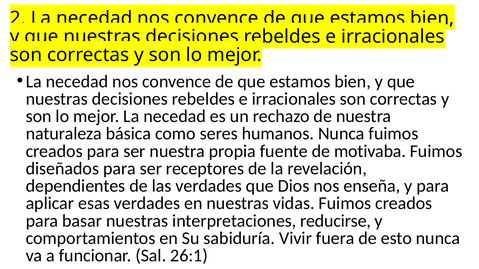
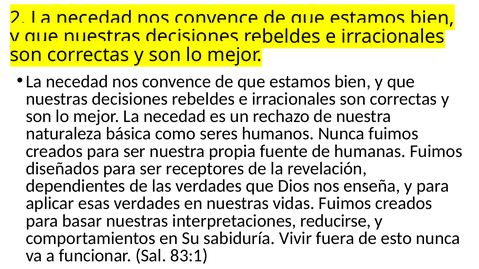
motivaba: motivaba -> humanas
26:1: 26:1 -> 83:1
